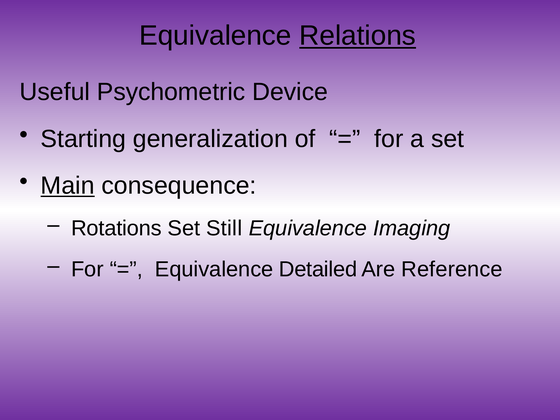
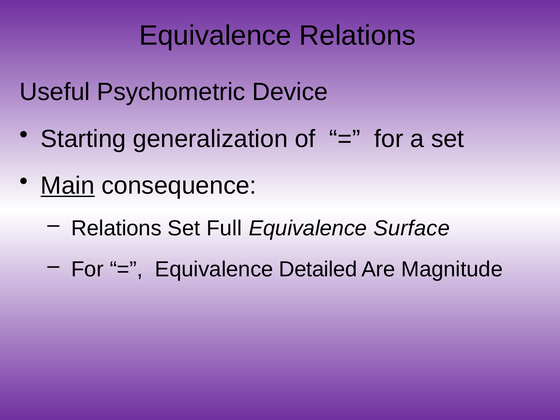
Relations at (358, 36) underline: present -> none
Rotations at (116, 228): Rotations -> Relations
Still: Still -> Full
Imaging: Imaging -> Surface
Reference: Reference -> Magnitude
